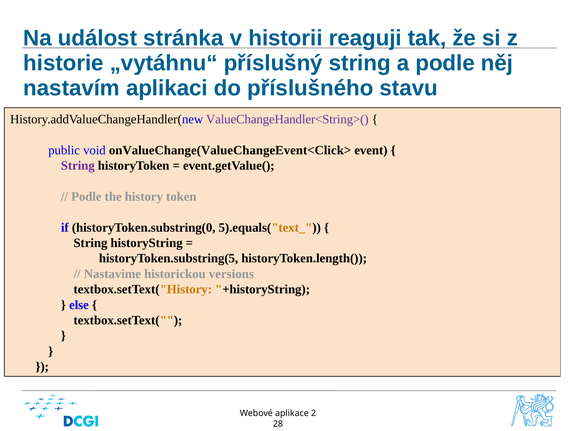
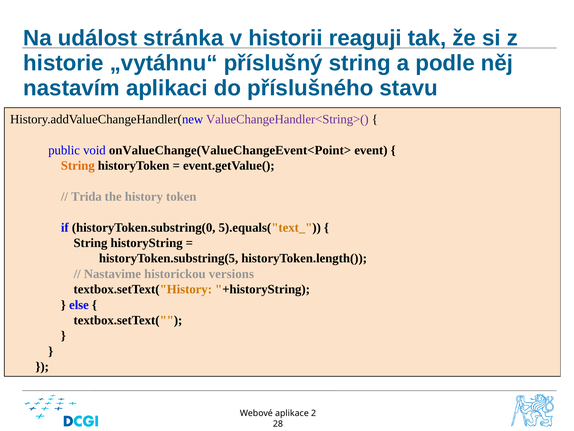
onValueChange(ValueChangeEvent<Click>: onValueChange(ValueChangeEvent<Click> -> onValueChange(ValueChangeEvent<Point>
String at (78, 166) colour: purple -> orange
Podle at (86, 196): Podle -> Trida
